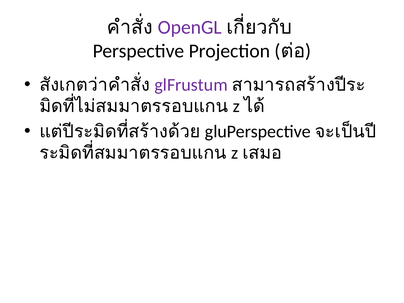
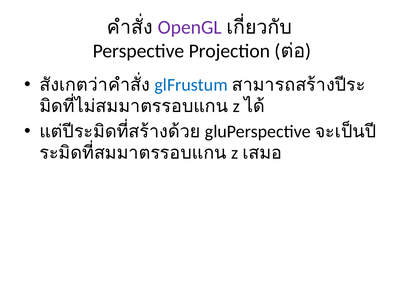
glFrustum colour: purple -> blue
